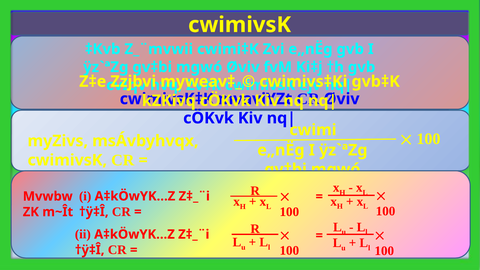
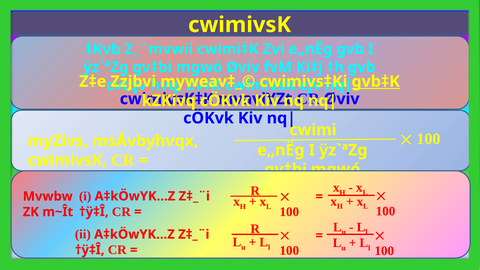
gvb‡K underline: none -> present
